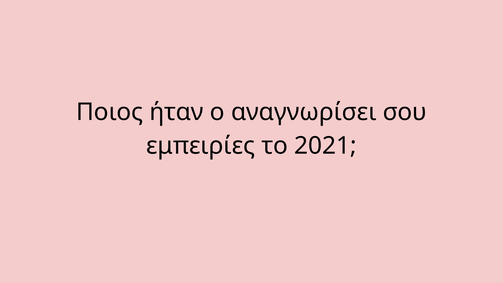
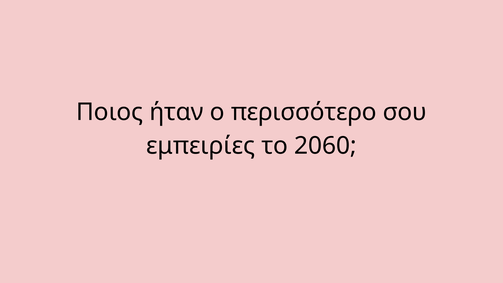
αναγνωρίσει: αναγνωρίσει -> περισσότερο
2021: 2021 -> 2060
